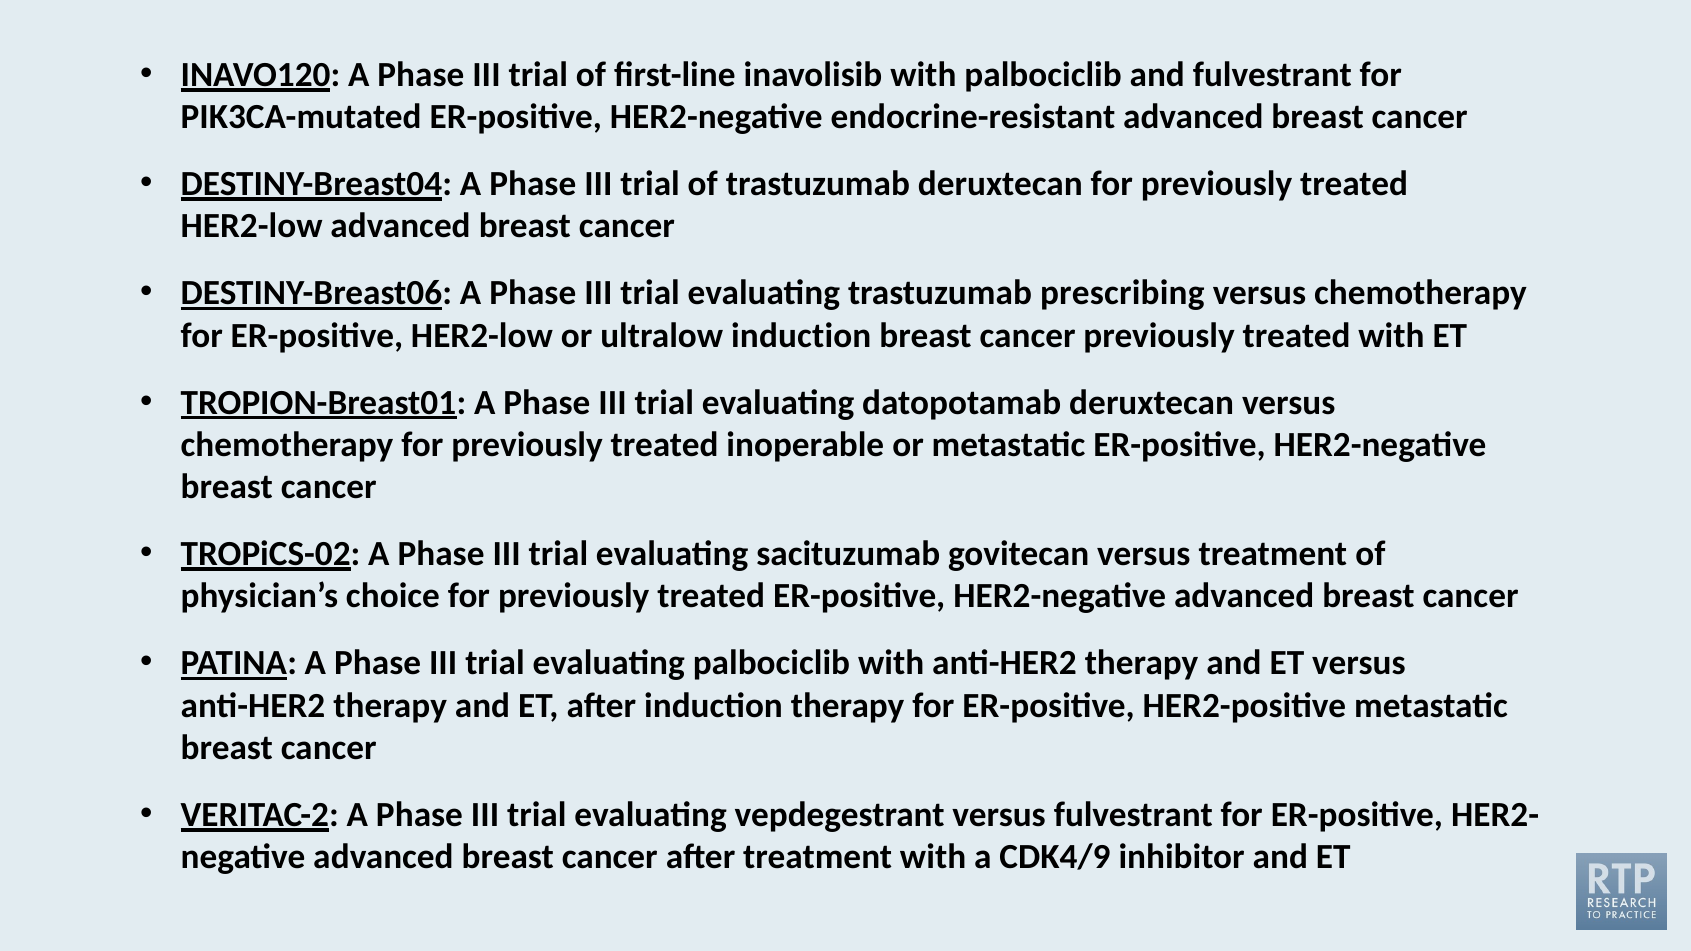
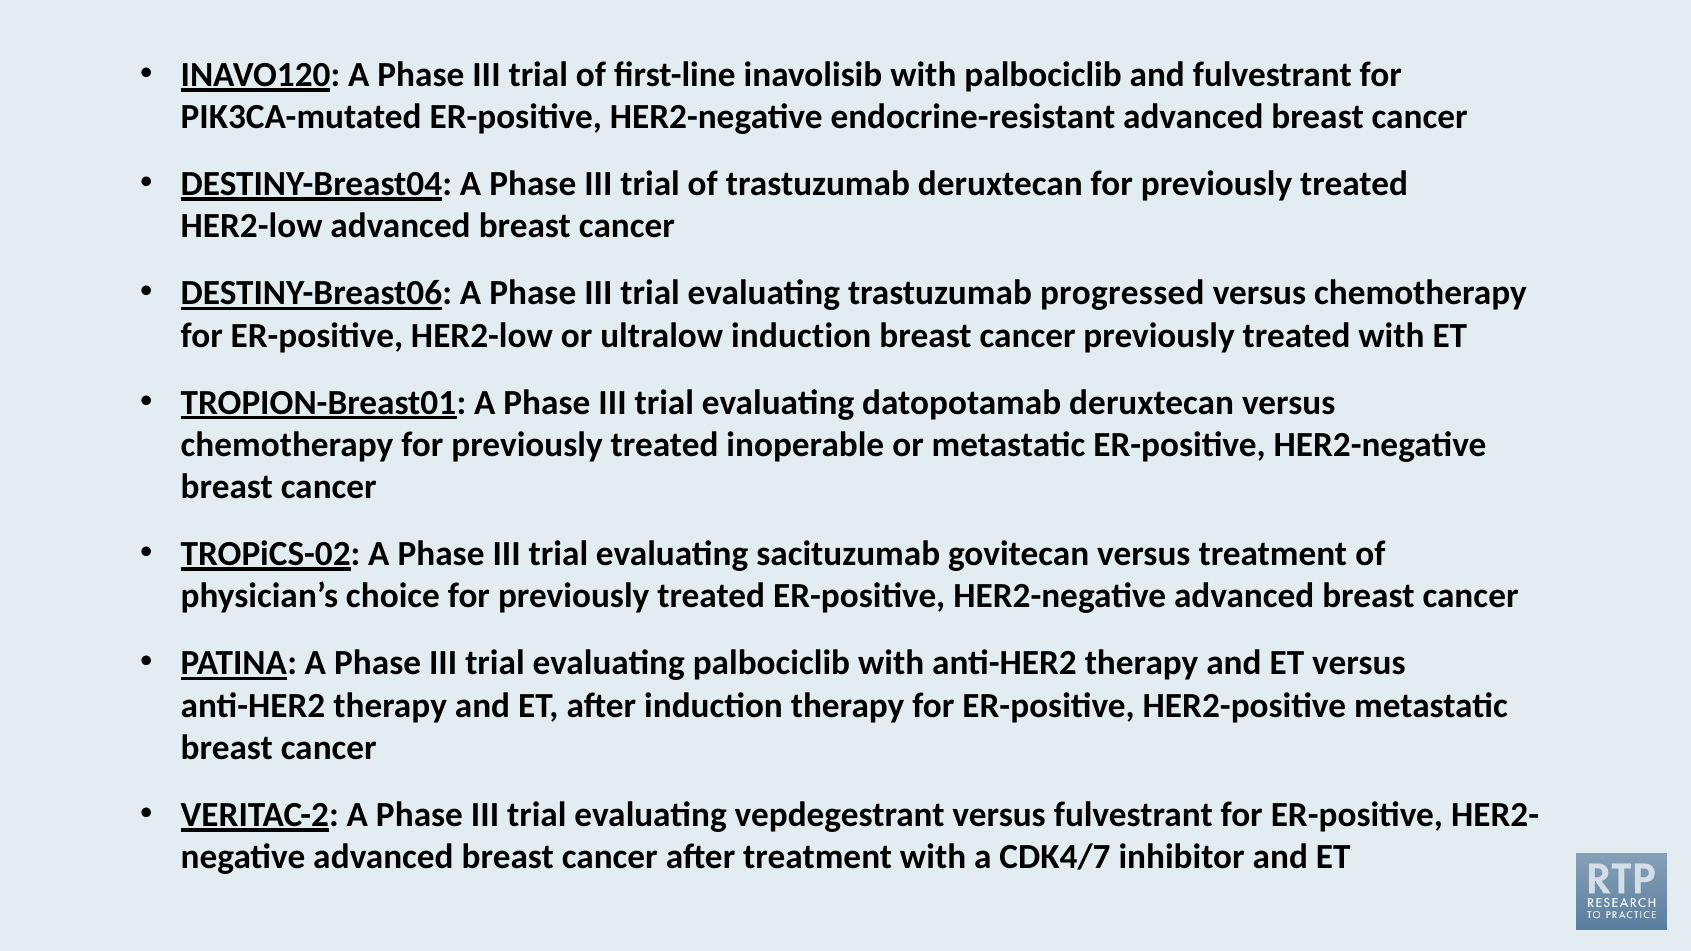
prescribing: prescribing -> progressed
CDK4/9: CDK4/9 -> CDK4/7
